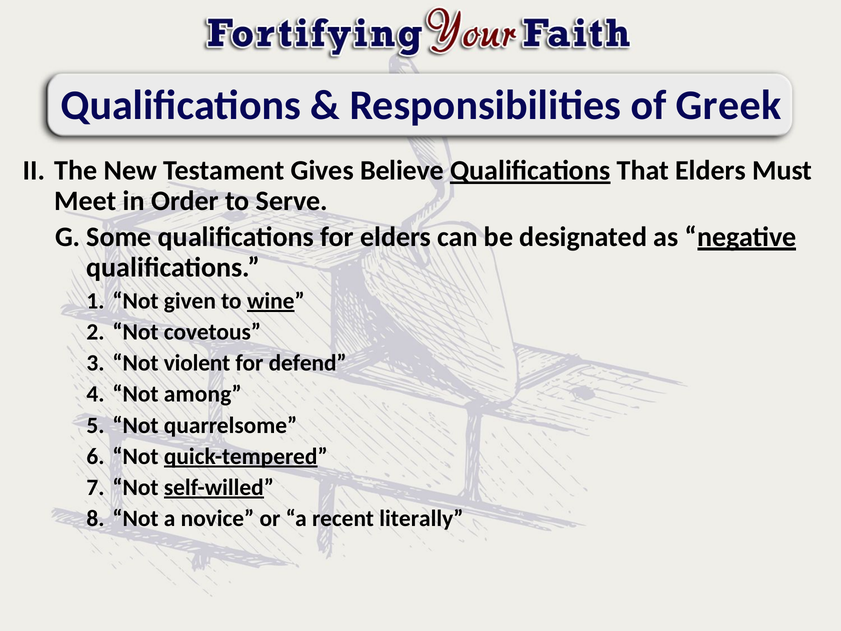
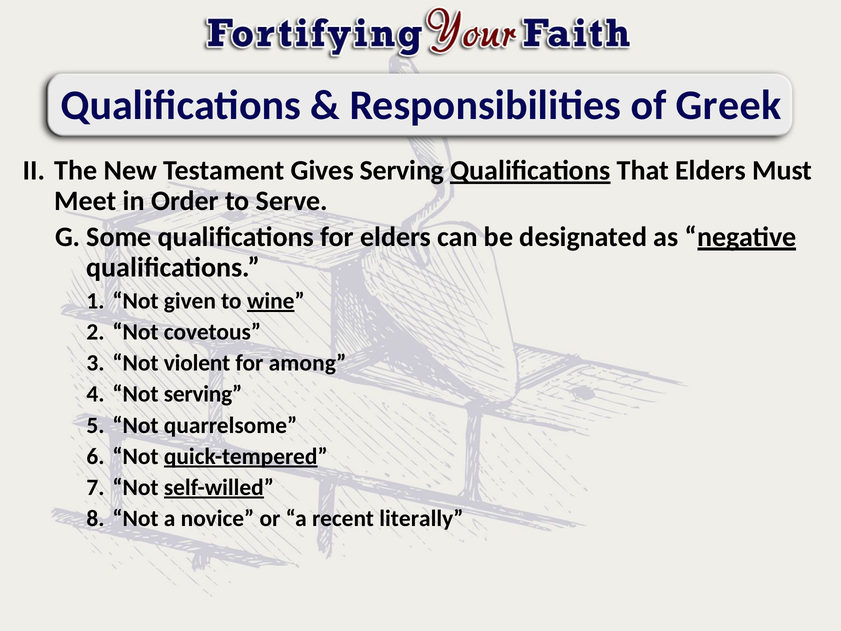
Gives Believe: Believe -> Serving
defend: defend -> among
Not among: among -> serving
